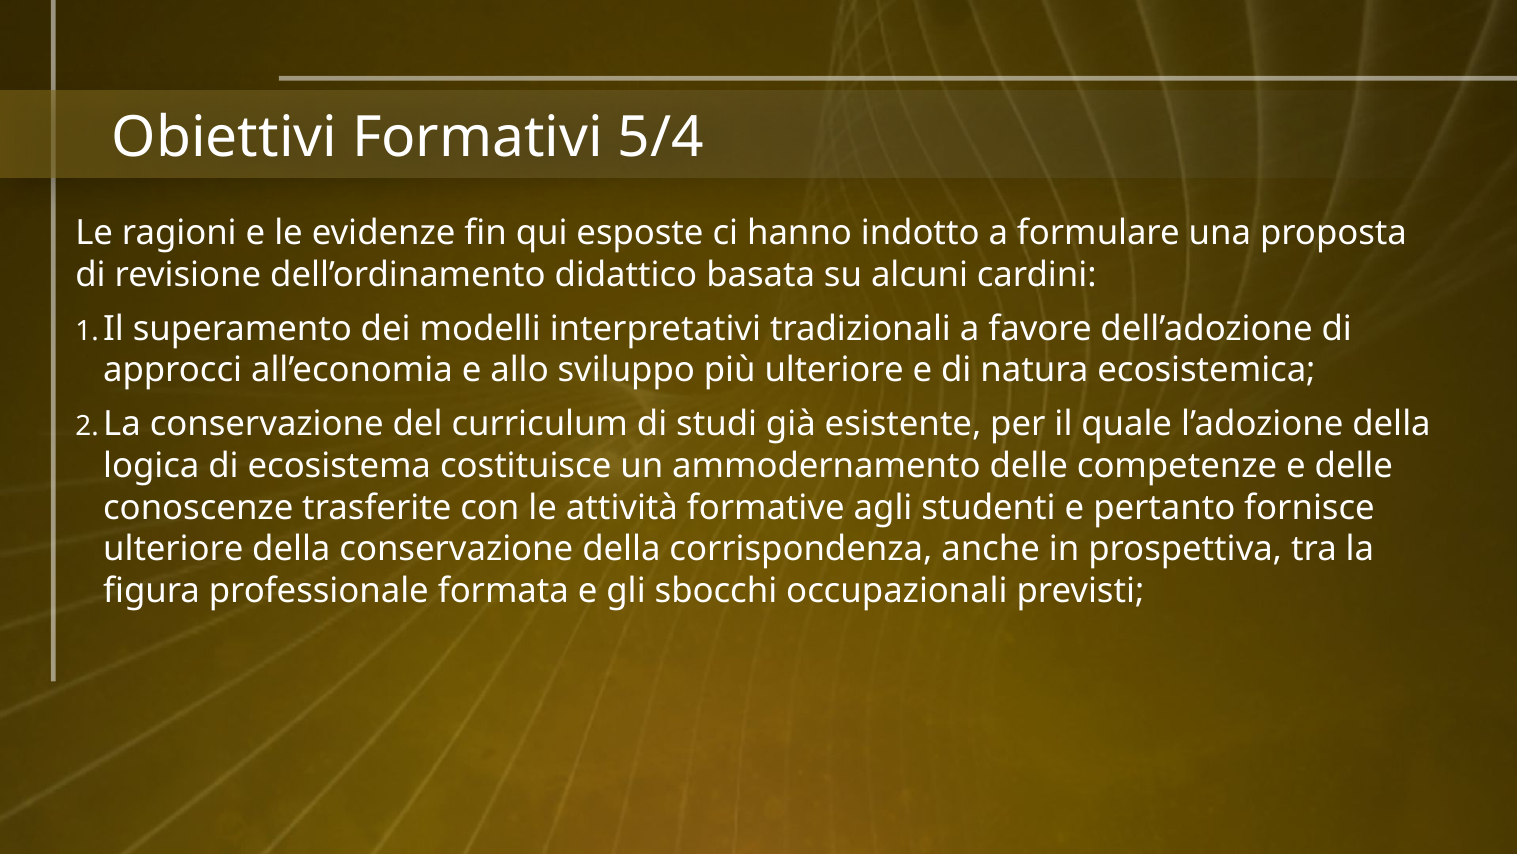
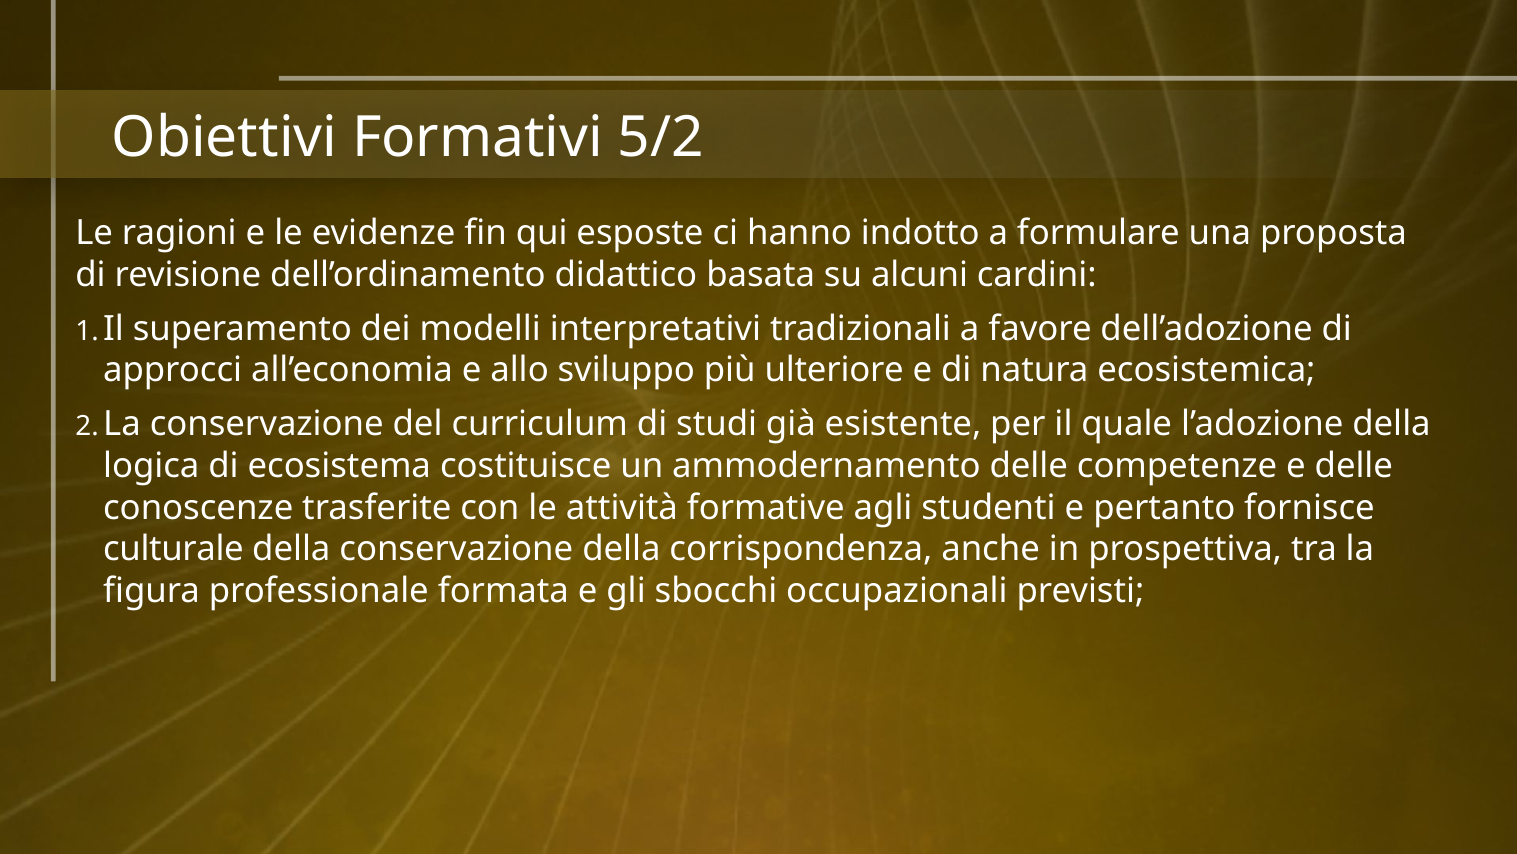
5/4: 5/4 -> 5/2
ulteriore at (173, 549): ulteriore -> culturale
